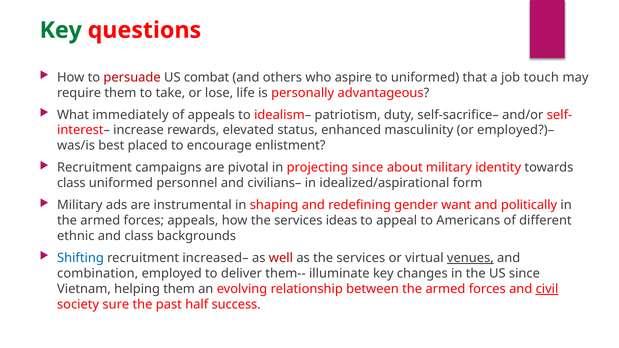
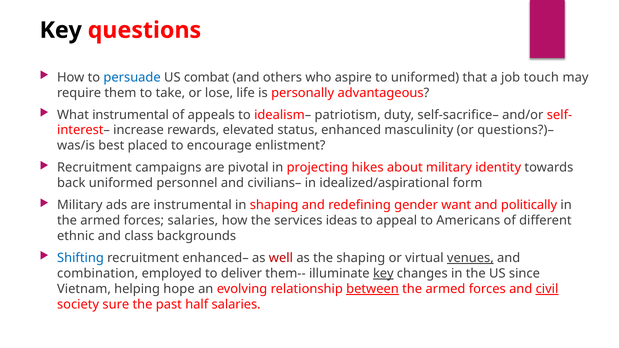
Key at (61, 30) colour: green -> black
persuade colour: red -> blue
What immediately: immediately -> instrumental
employed?)–: employed?)– -> questions?)–
projecting since: since -> hikes
class at (71, 183): class -> back
forces appeals: appeals -> salaries
increased–: increased– -> enhanced–
as the services: services -> shaping
key at (383, 274) underline: none -> present
helping them: them -> hope
between underline: none -> present
half success: success -> salaries
